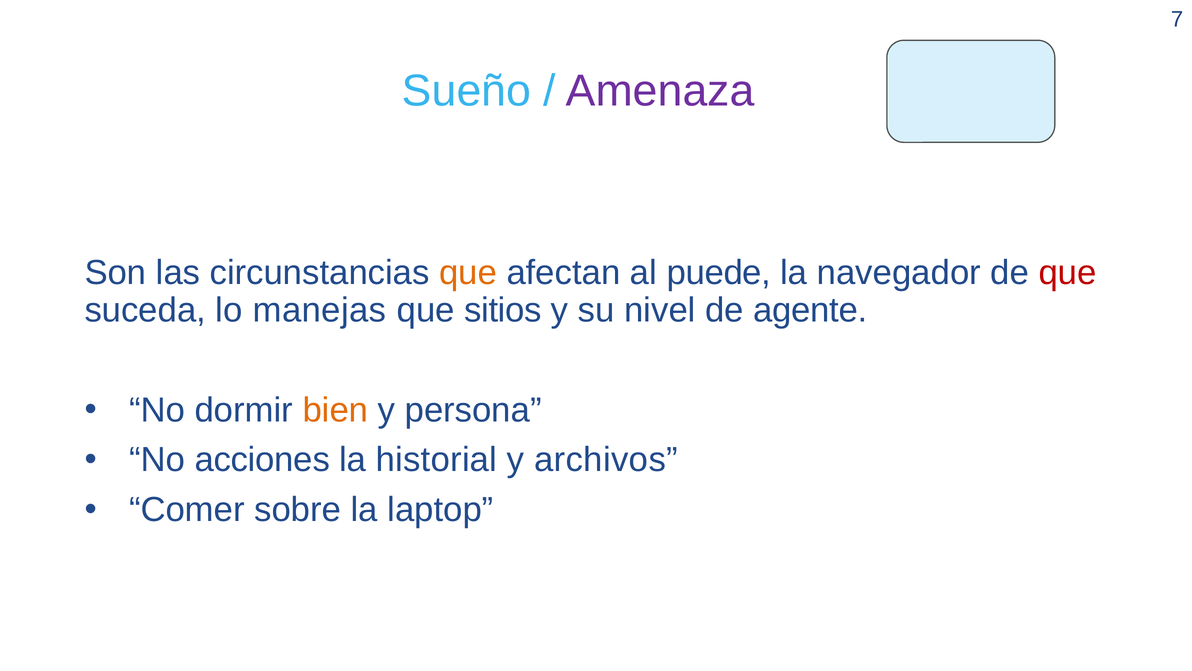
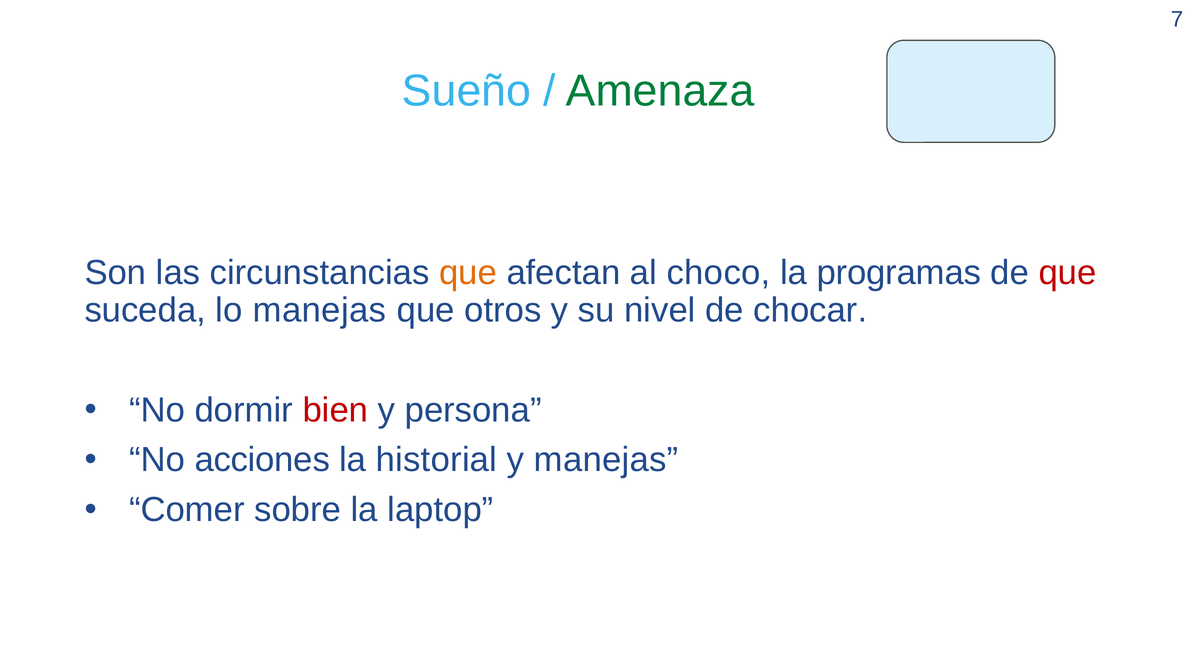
Amenaza colour: purple -> green
puede: puede -> choco
navegador: navegador -> programas
sitios: sitios -> otros
agente: agente -> chocar
bien colour: orange -> red
y archivos: archivos -> manejas
